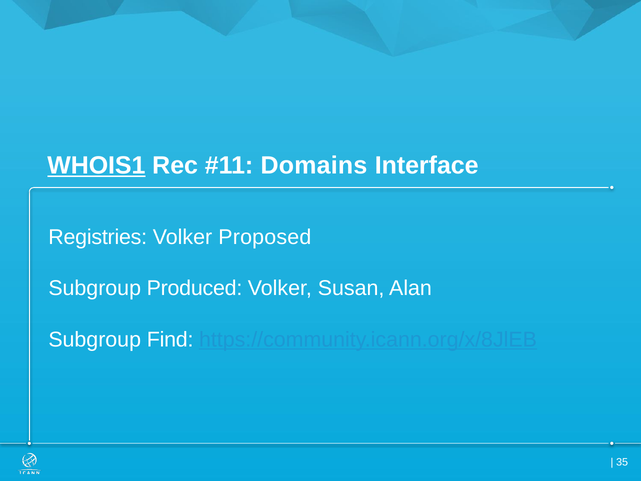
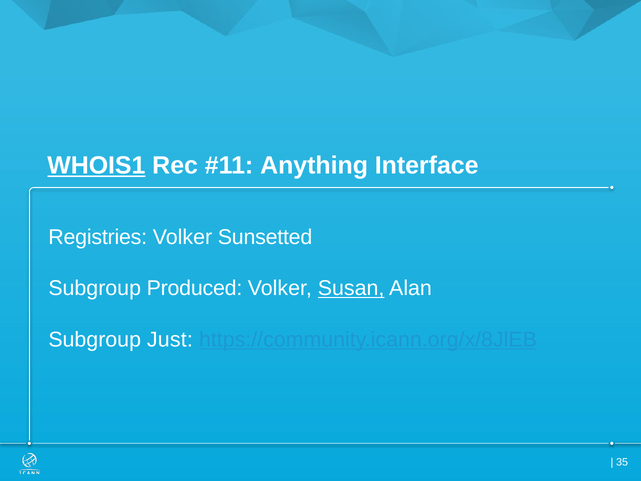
Domains: Domains -> Anything
Proposed: Proposed -> Sunsetted
Susan underline: none -> present
Find: Find -> Just
